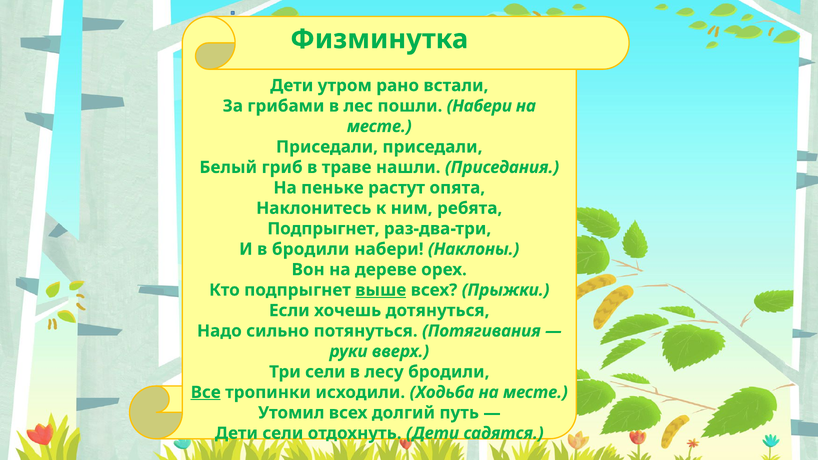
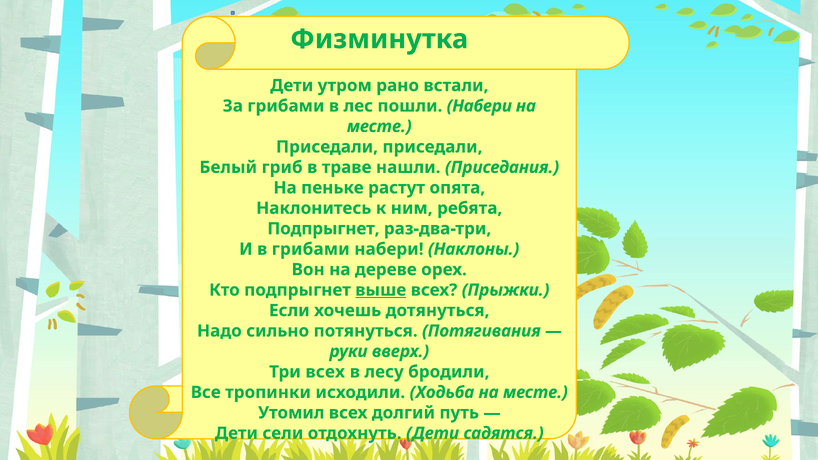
в бродили: бродили -> грибами
Три сели: сели -> всех
Все underline: present -> none
